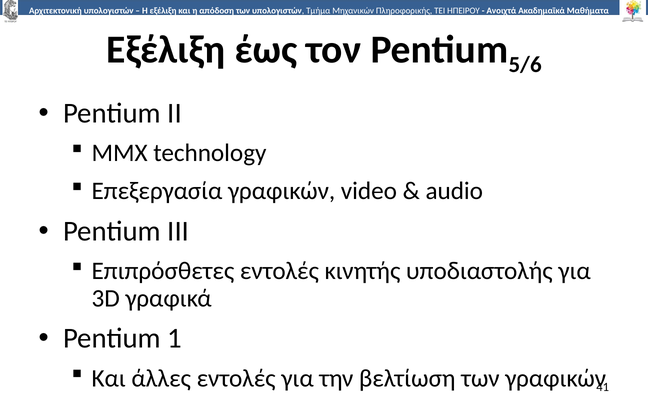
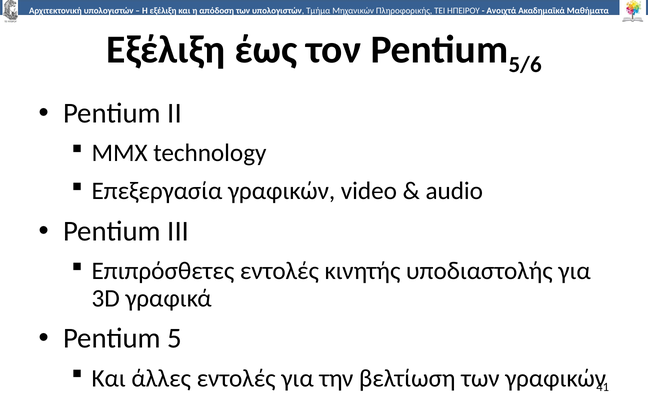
Pentium 1: 1 -> 5
